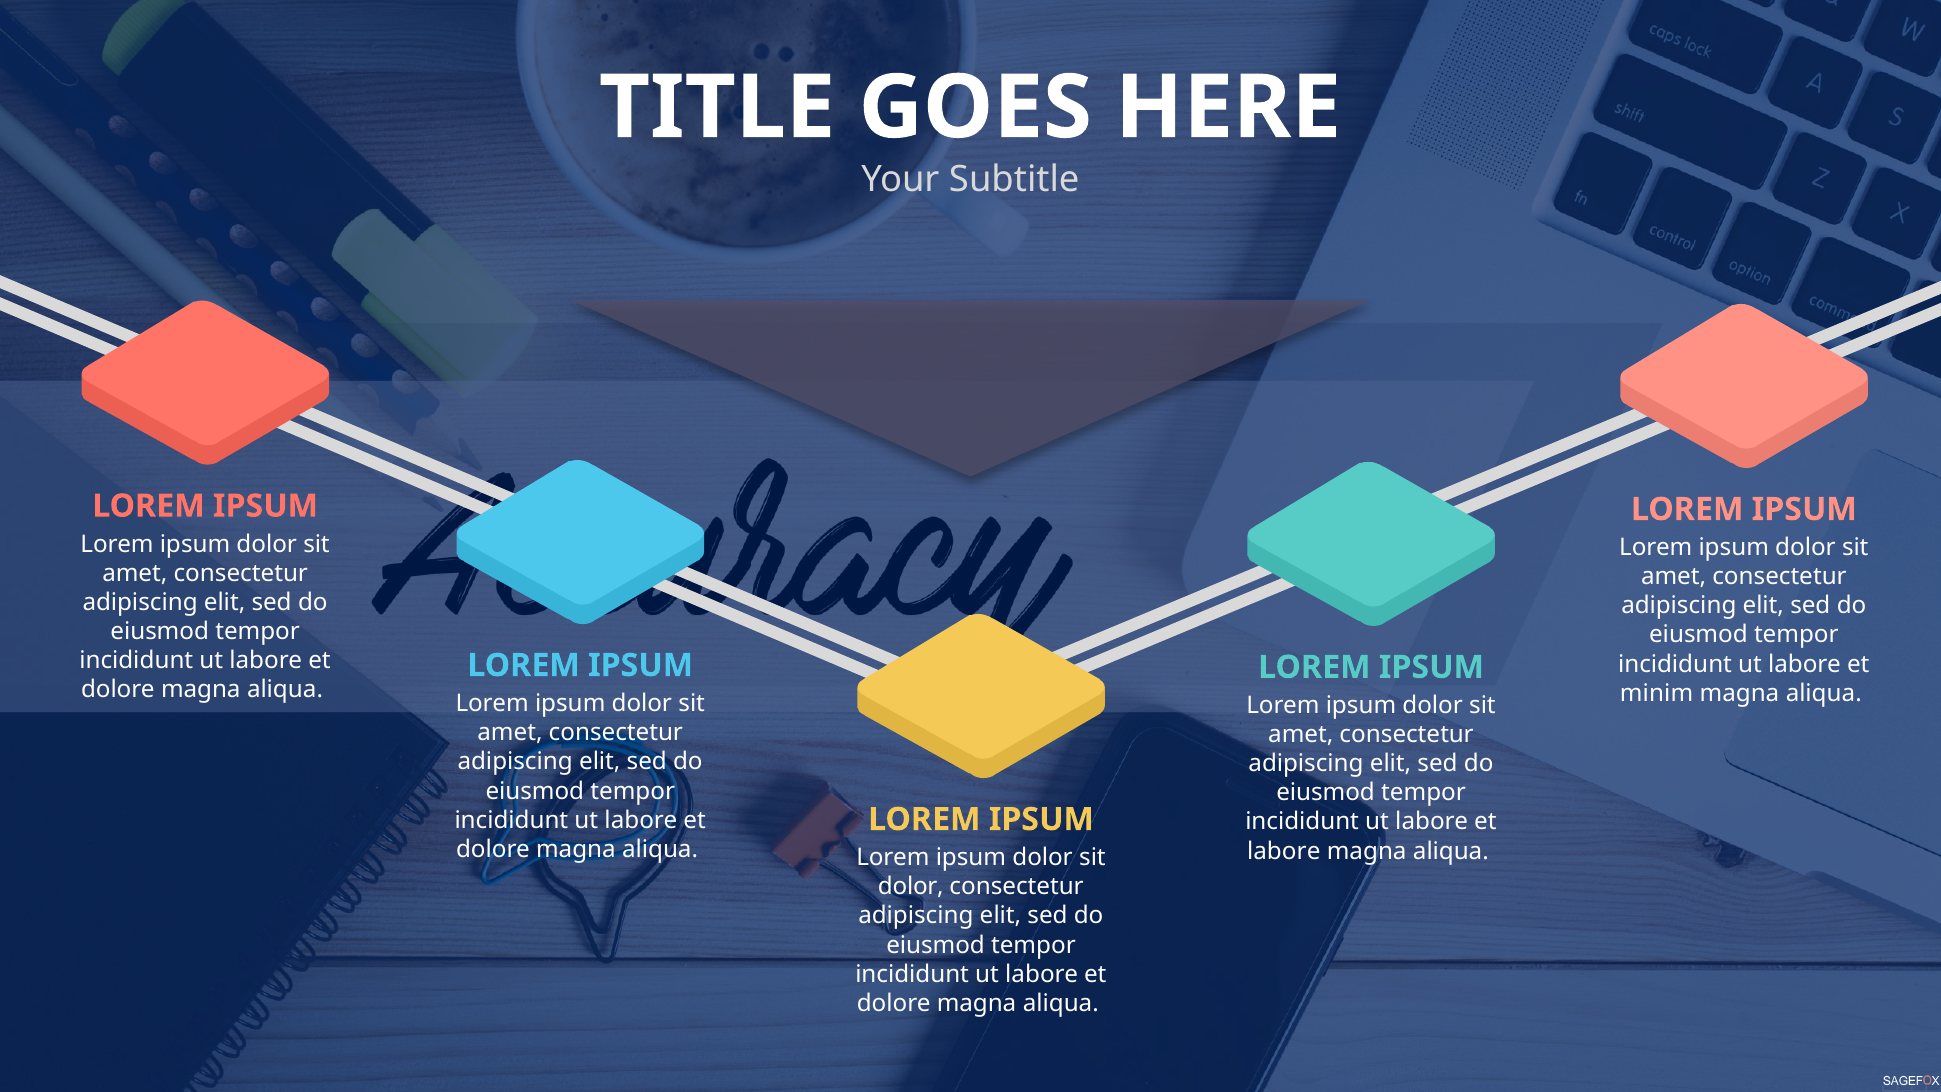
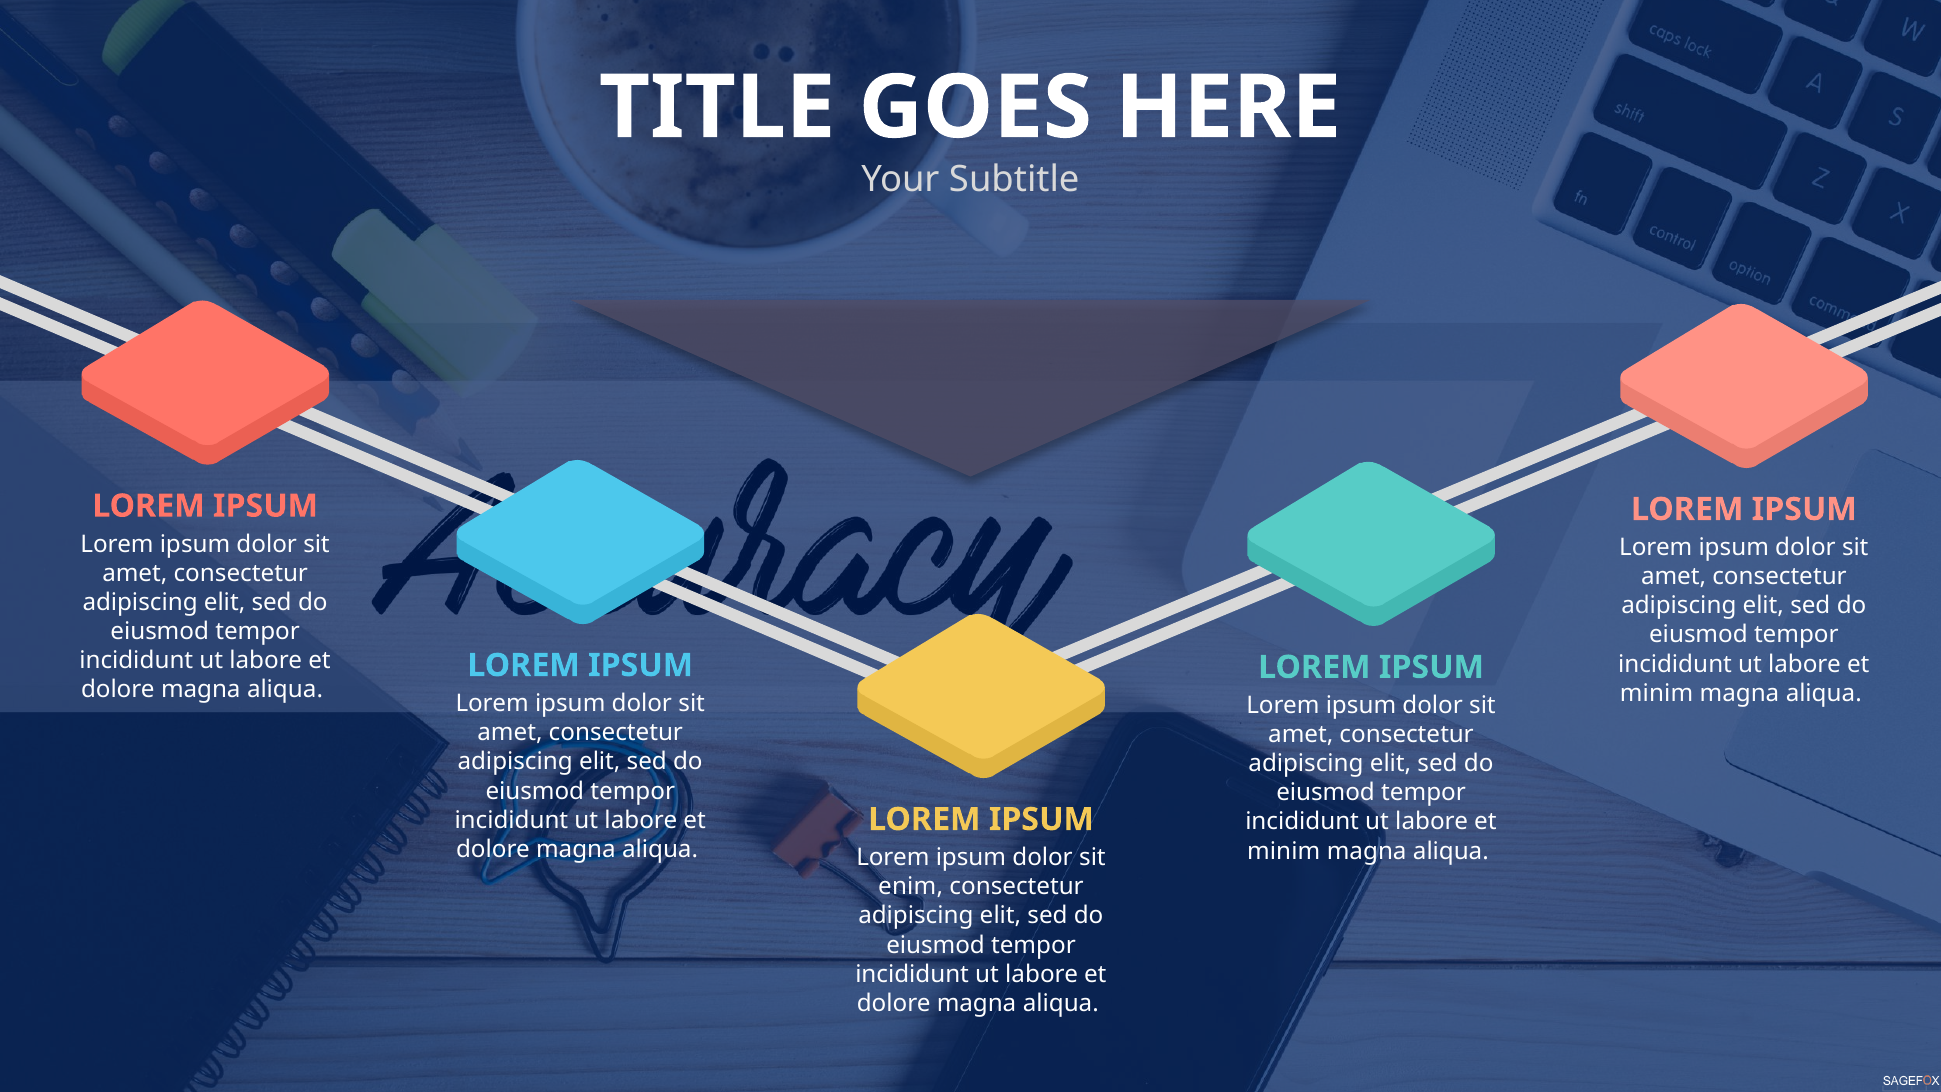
labore at (1284, 851): labore -> minim
dolor at (911, 887): dolor -> enim
